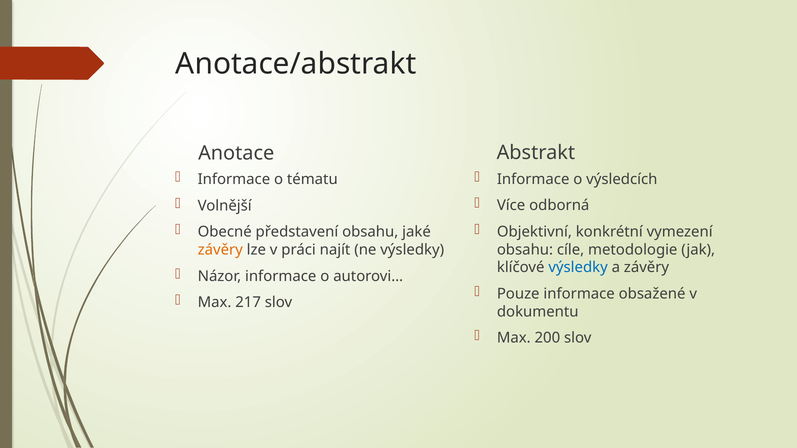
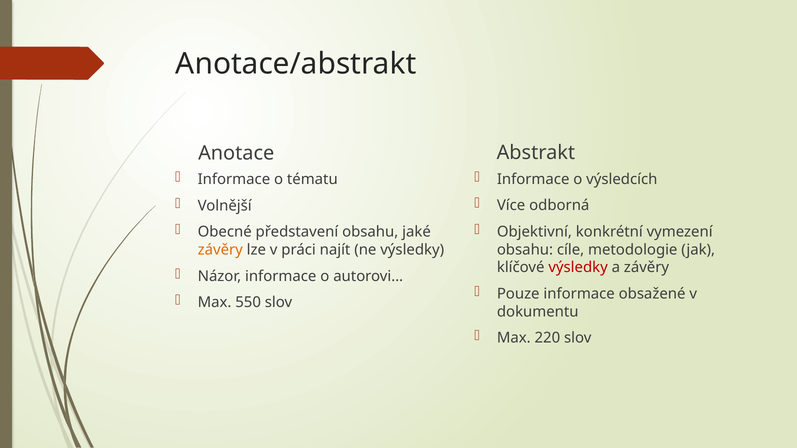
výsledky at (578, 268) colour: blue -> red
217: 217 -> 550
200: 200 -> 220
